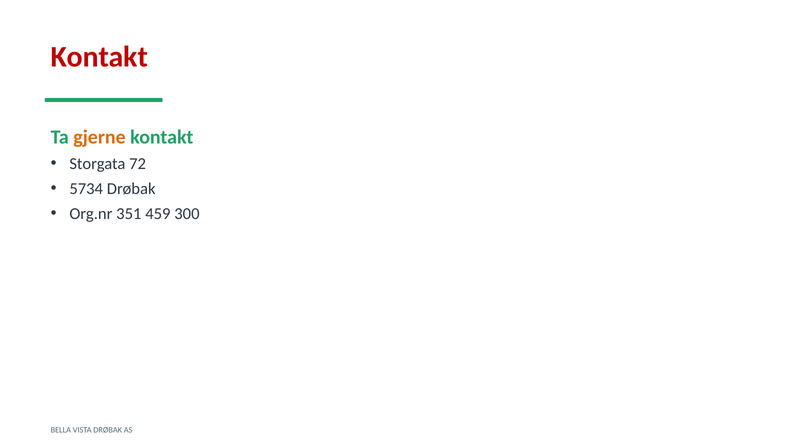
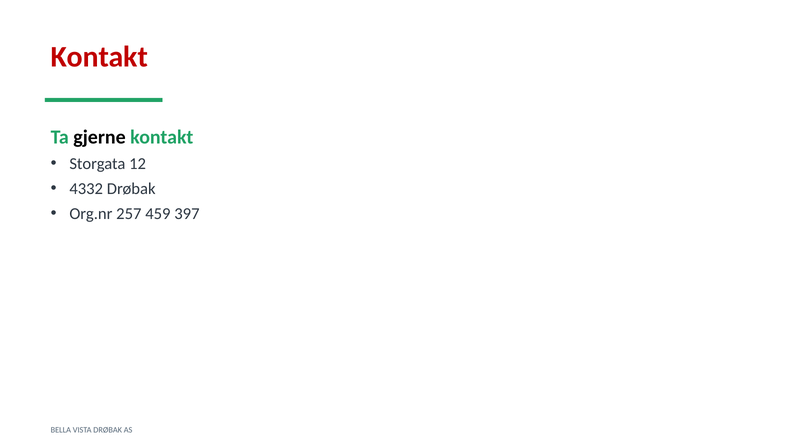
gjerne colour: orange -> black
72: 72 -> 12
5734: 5734 -> 4332
351: 351 -> 257
300: 300 -> 397
